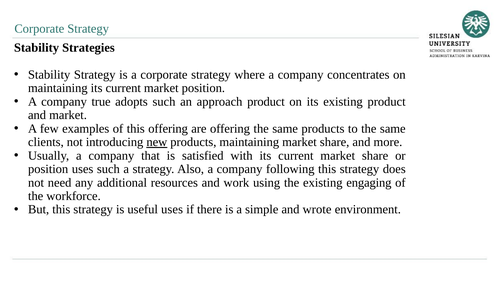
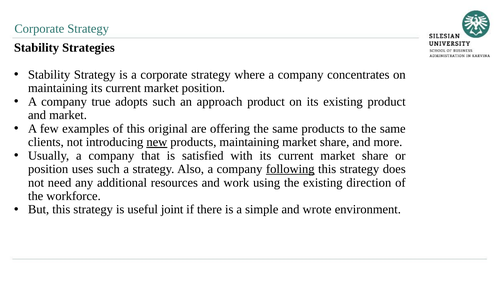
this offering: offering -> original
following underline: none -> present
engaging: engaging -> direction
useful uses: uses -> joint
